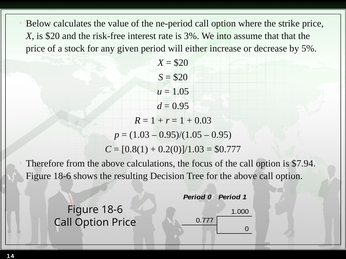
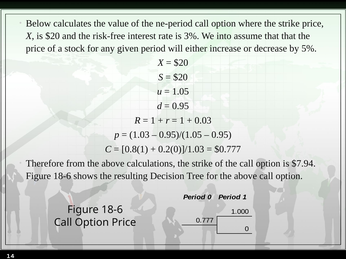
calculations the focus: focus -> strike
